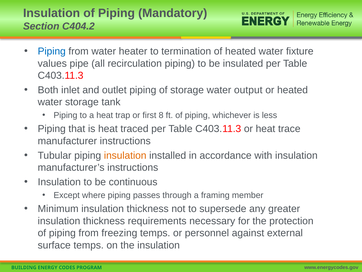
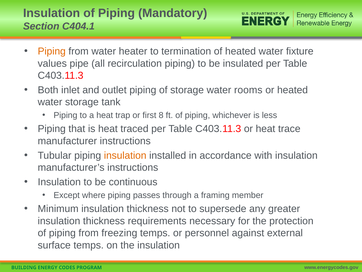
C404.2: C404.2 -> C404.1
Piping at (52, 51) colour: blue -> orange
output: output -> rooms
